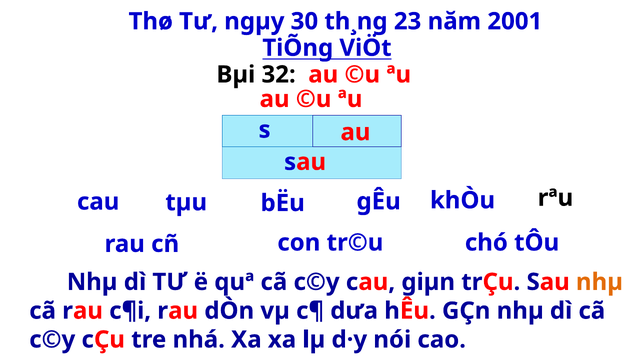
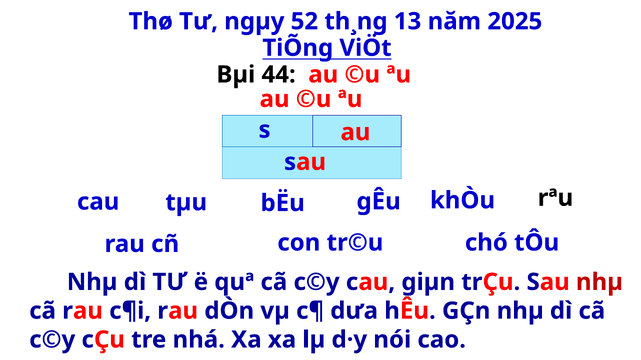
30: 30 -> 52
23: 23 -> 13
2001: 2001 -> 2025
32: 32 -> 44
nhµ at (599, 282) colour: orange -> red
